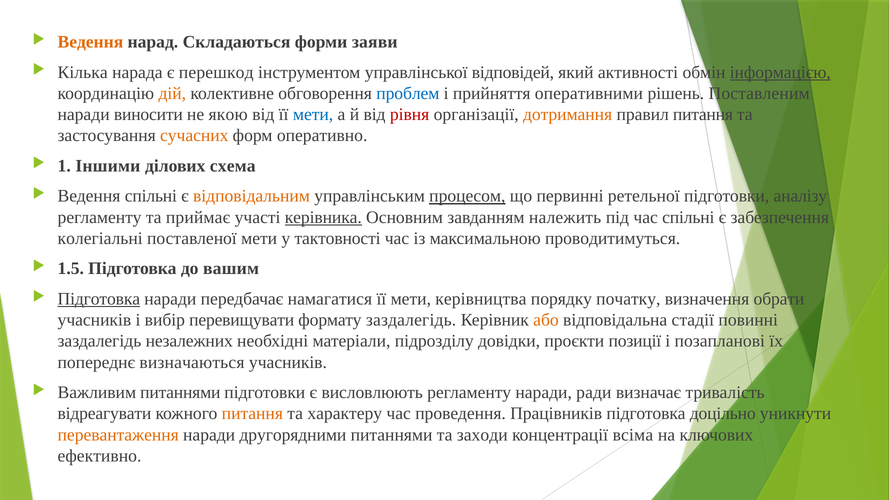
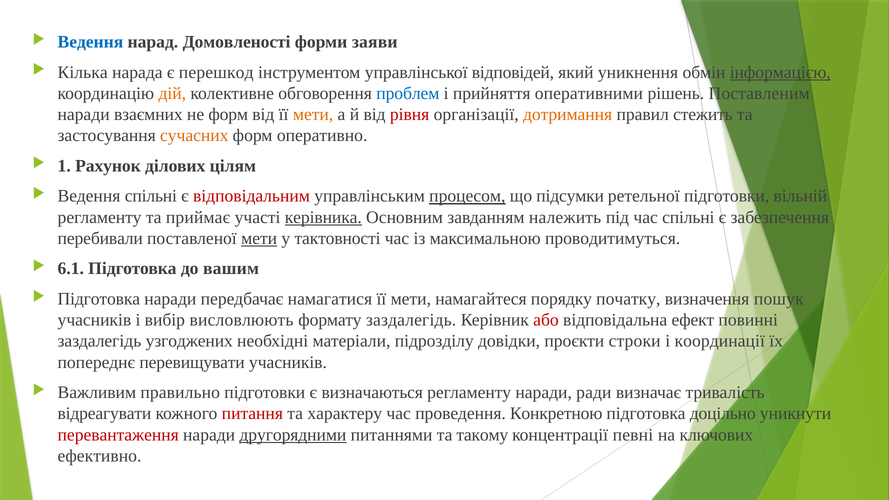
Ведення at (90, 42) colour: orange -> blue
Складаються: Складаються -> Домовленості
активності: активності -> уникнення
виносити: виносити -> взаємних
не якою: якою -> форм
мети at (313, 114) colour: blue -> orange
правил питання: питання -> стежить
Іншими: Іншими -> Рахунок
схема: схема -> цілям
відповідальним colour: orange -> red
первинні: первинні -> підсумки
аналізу: аналізу -> вільній
колегіальні: колегіальні -> перебивали
мети at (259, 238) underline: none -> present
1.5: 1.5 -> 6.1
Підготовка at (99, 299) underline: present -> none
керівництва: керівництва -> намагайтеся
обрати: обрати -> пошук
перевищувати: перевищувати -> висловлюють
або colour: orange -> red
стадії: стадії -> ефект
незалежних: незалежних -> узгоджених
позиції: позиції -> строки
позапланові: позапланові -> координації
визначаються: визначаються -> перевищувати
Важливим питаннями: питаннями -> правильно
висловлюють: висловлюють -> визначаються
питання at (252, 414) colour: orange -> red
Працівників: Працівників -> Конкретною
перевантаження colour: orange -> red
другорядними underline: none -> present
заходи: заходи -> такому
всіма: всіма -> певні
